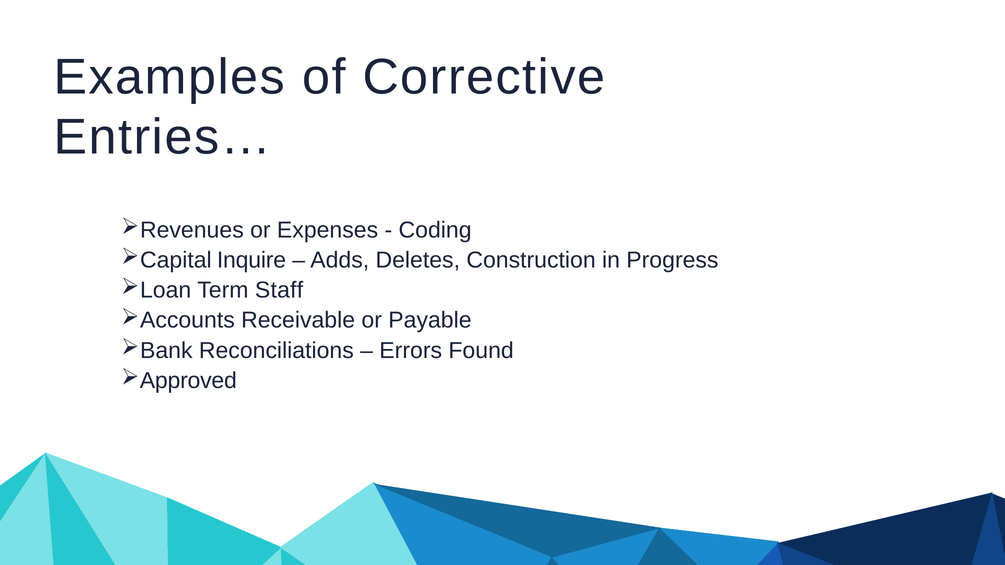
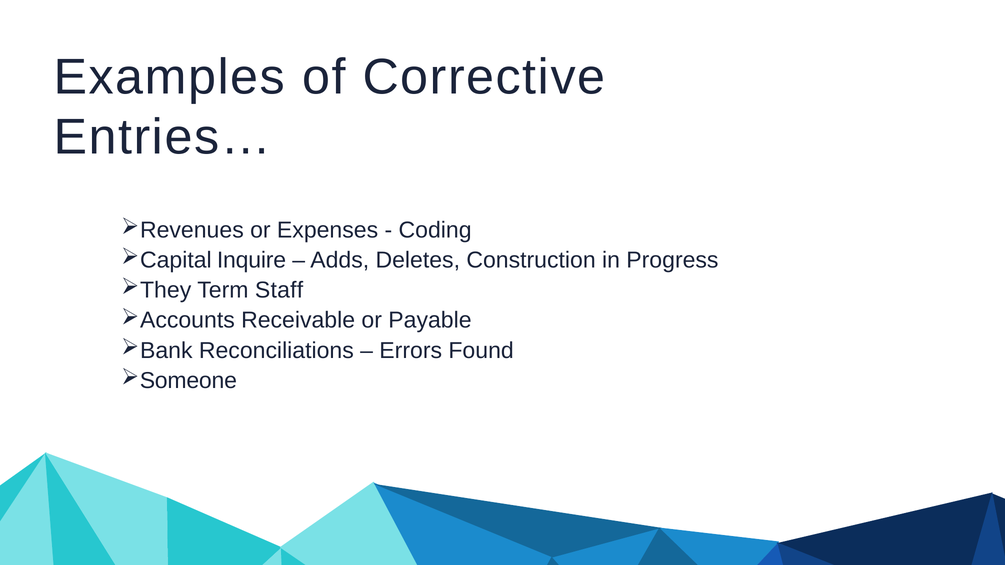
Loan: Loan -> They
Approved: Approved -> Someone
